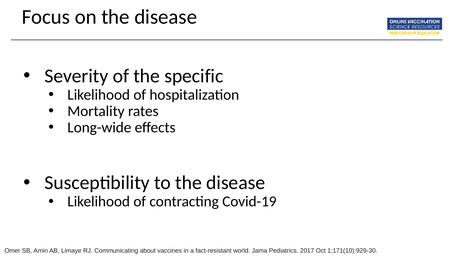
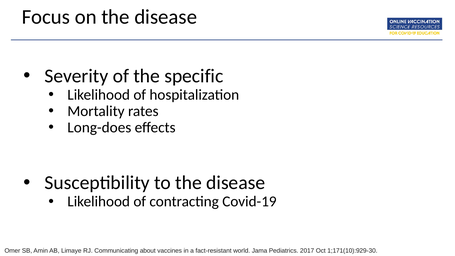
Long-wide: Long-wide -> Long-does
